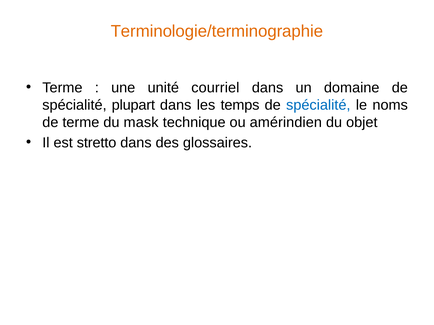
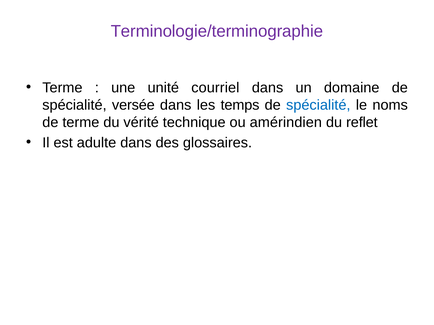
Terminologie/terminographie colour: orange -> purple
plupart: plupart -> versée
mask: mask -> vérité
objet: objet -> reflet
stretto: stretto -> adulte
